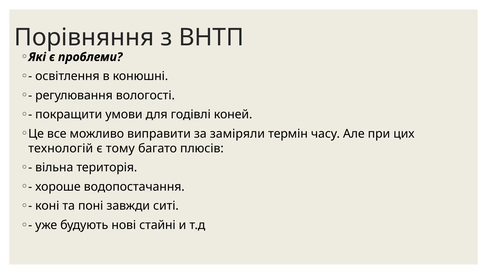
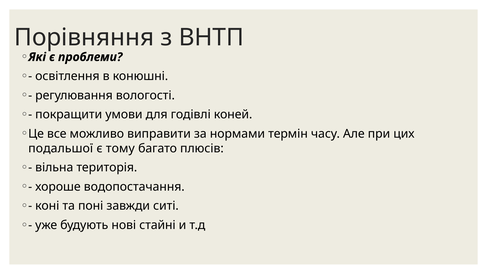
заміряли: заміряли -> нормами
технологій: технологій -> подальшої
